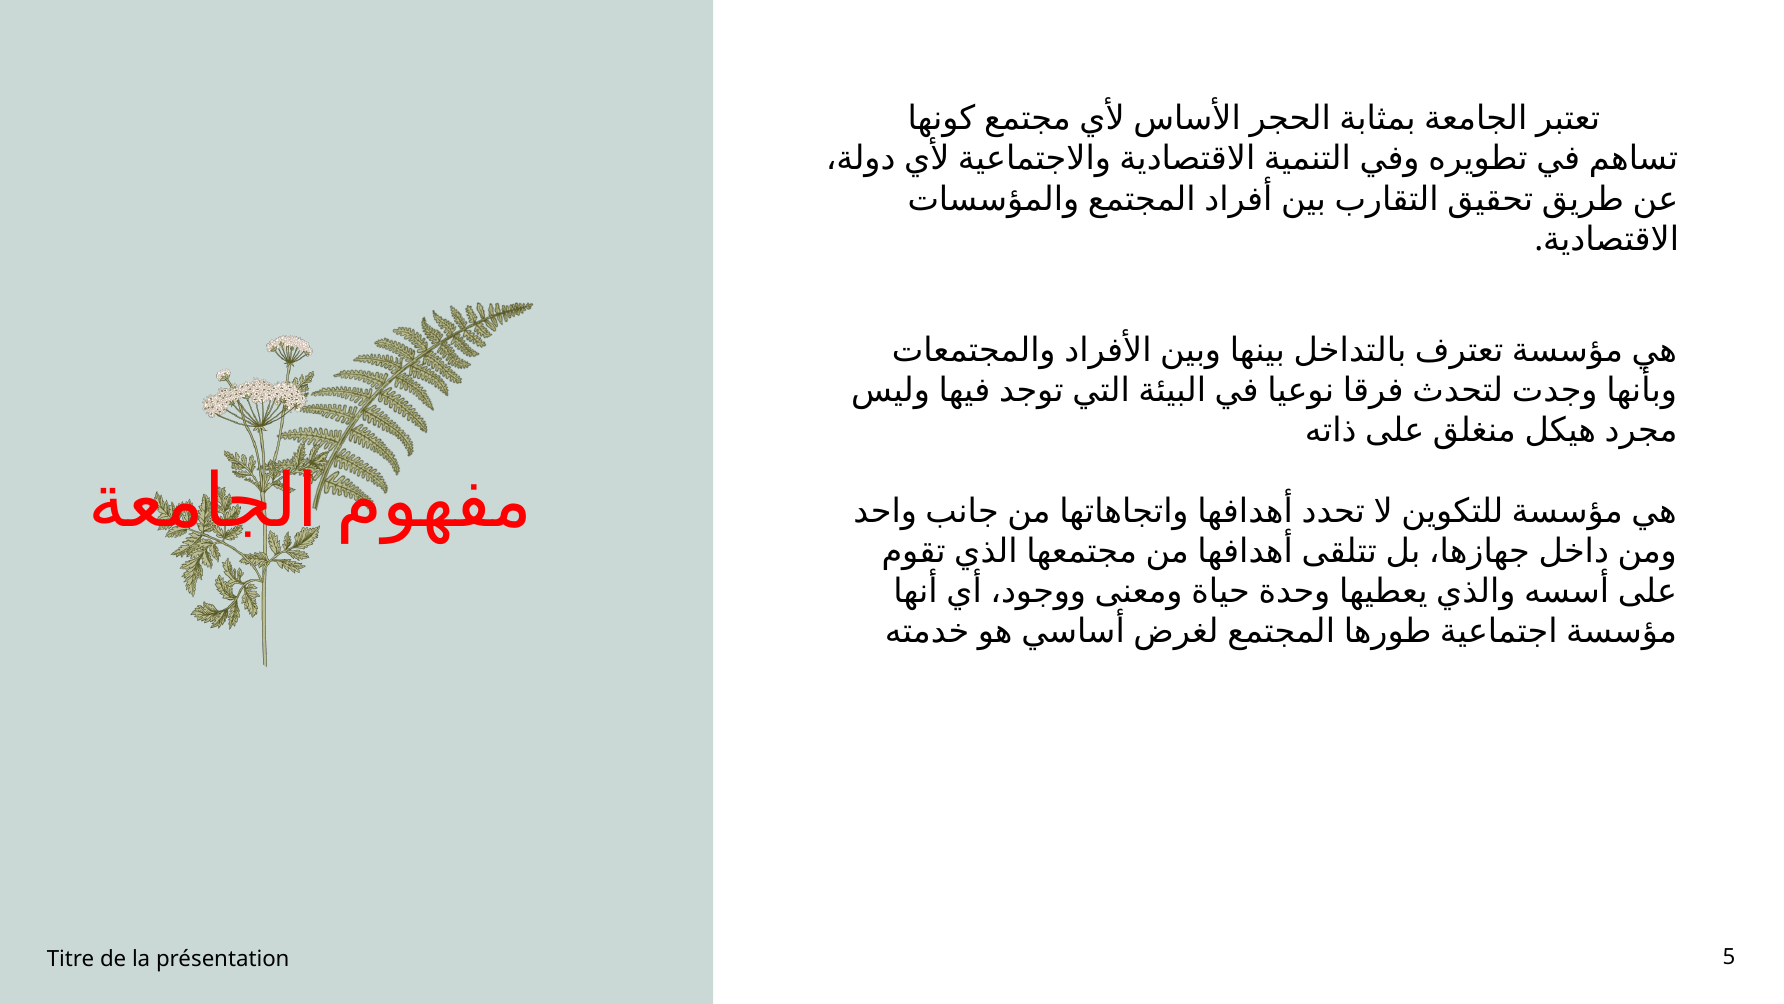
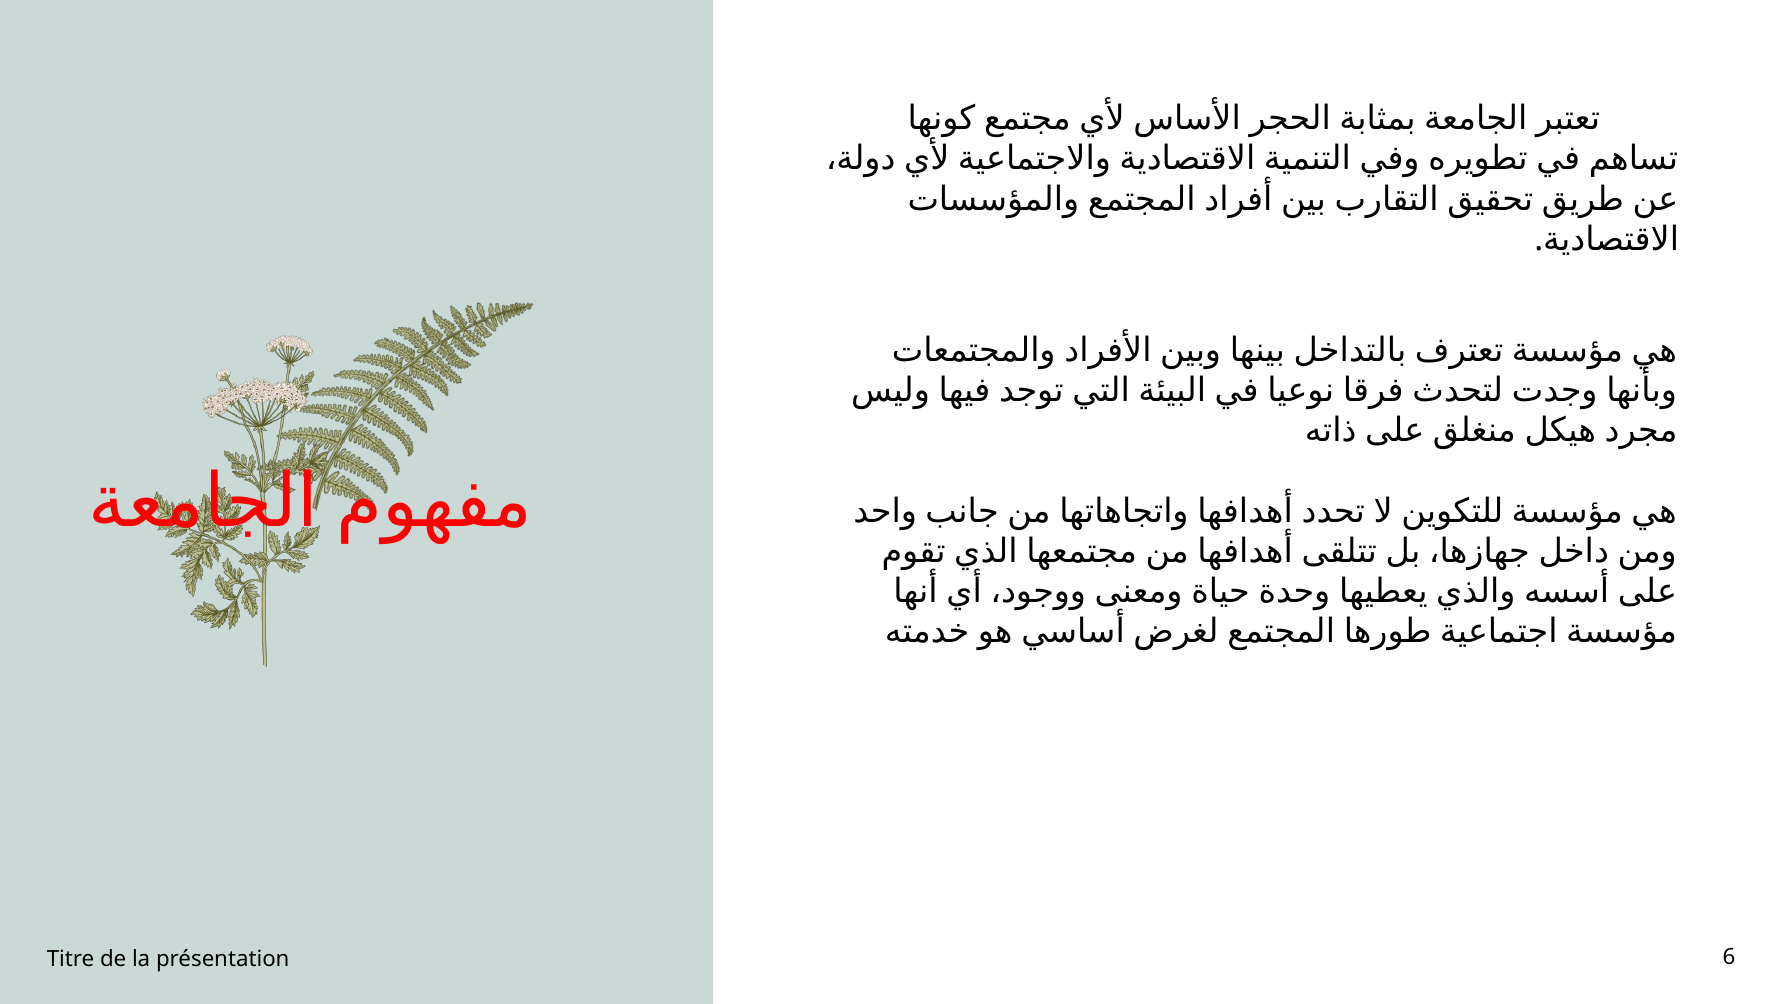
5: 5 -> 6
